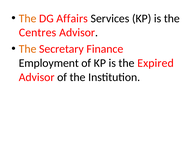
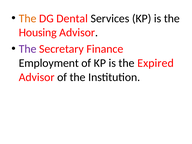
Affairs: Affairs -> Dental
Centres: Centres -> Housing
The at (28, 49) colour: orange -> purple
